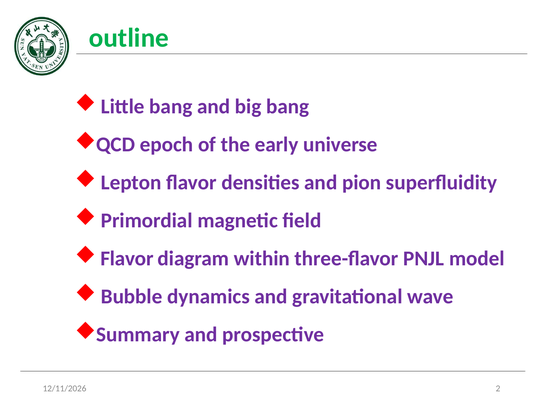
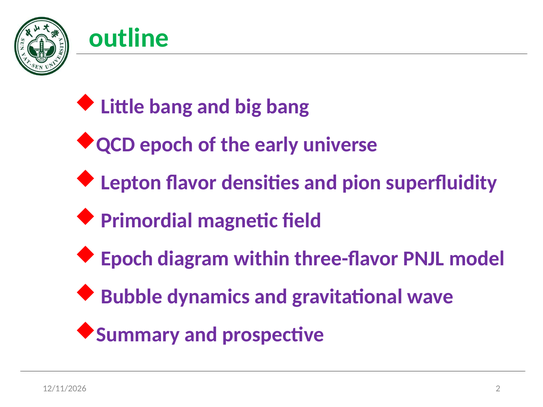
Flavor at (127, 259): Flavor -> Epoch
